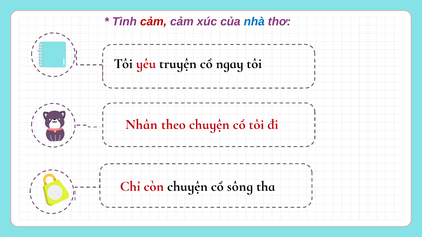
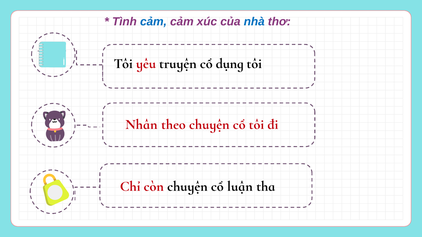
cảm at (153, 22) colour: red -> blue
ngay: ngay -> dụng
sông: sông -> luận
